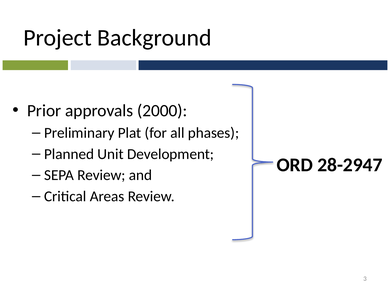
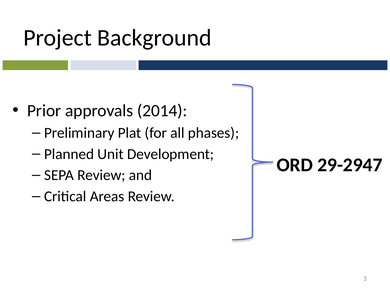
2000: 2000 -> 2014
28-2947: 28-2947 -> 29-2947
